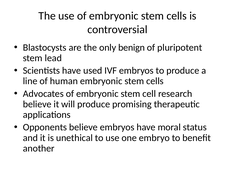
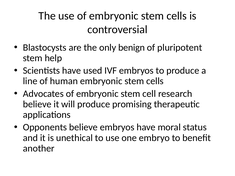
lead: lead -> help
